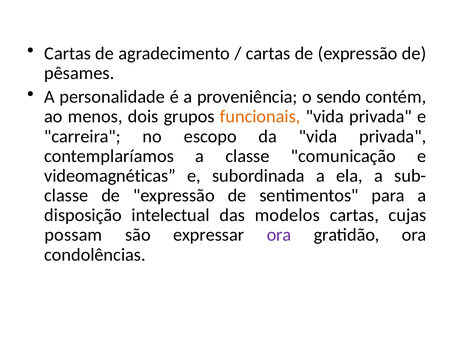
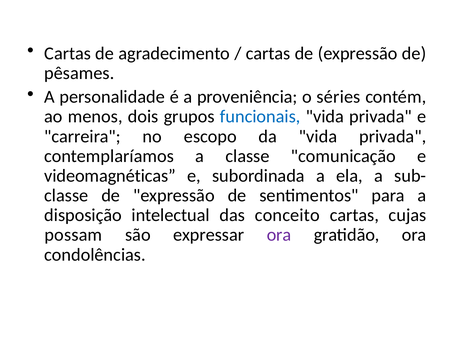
sendo: sendo -> séries
funcionais colour: orange -> blue
modelos: modelos -> conceito
